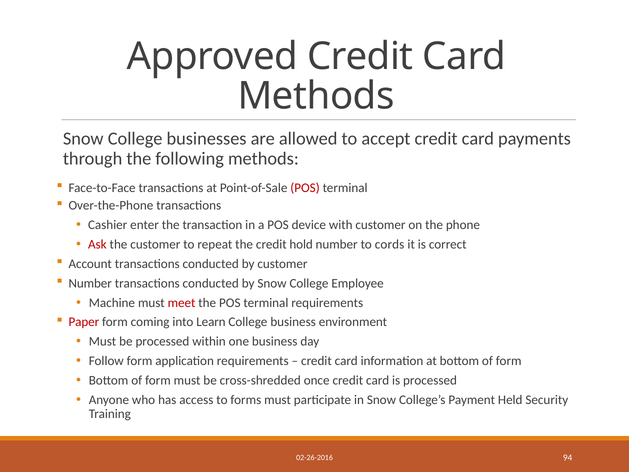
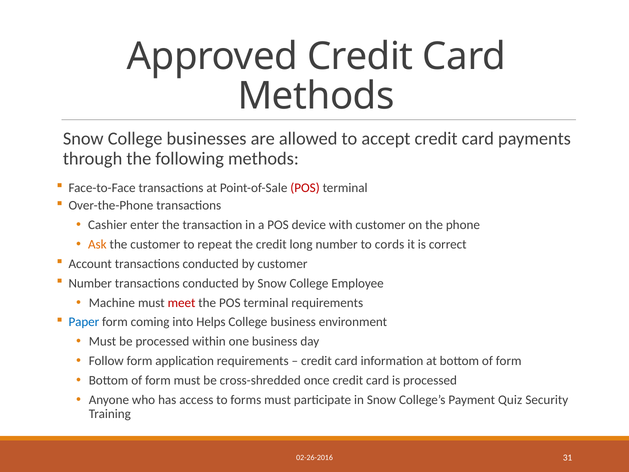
Ask colour: red -> orange
hold: hold -> long
Paper colour: red -> blue
Learn: Learn -> Helps
Held: Held -> Quiz
94: 94 -> 31
